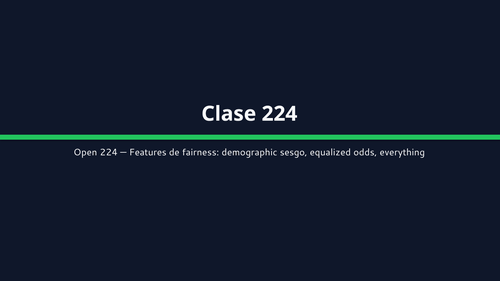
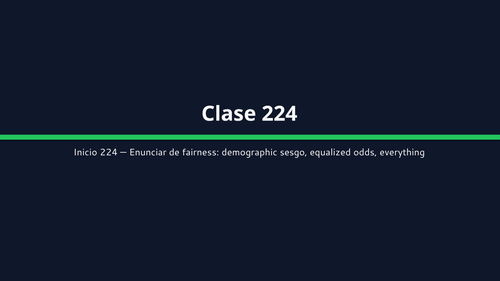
Open: Open -> Inicio
Features: Features -> Enunciar
